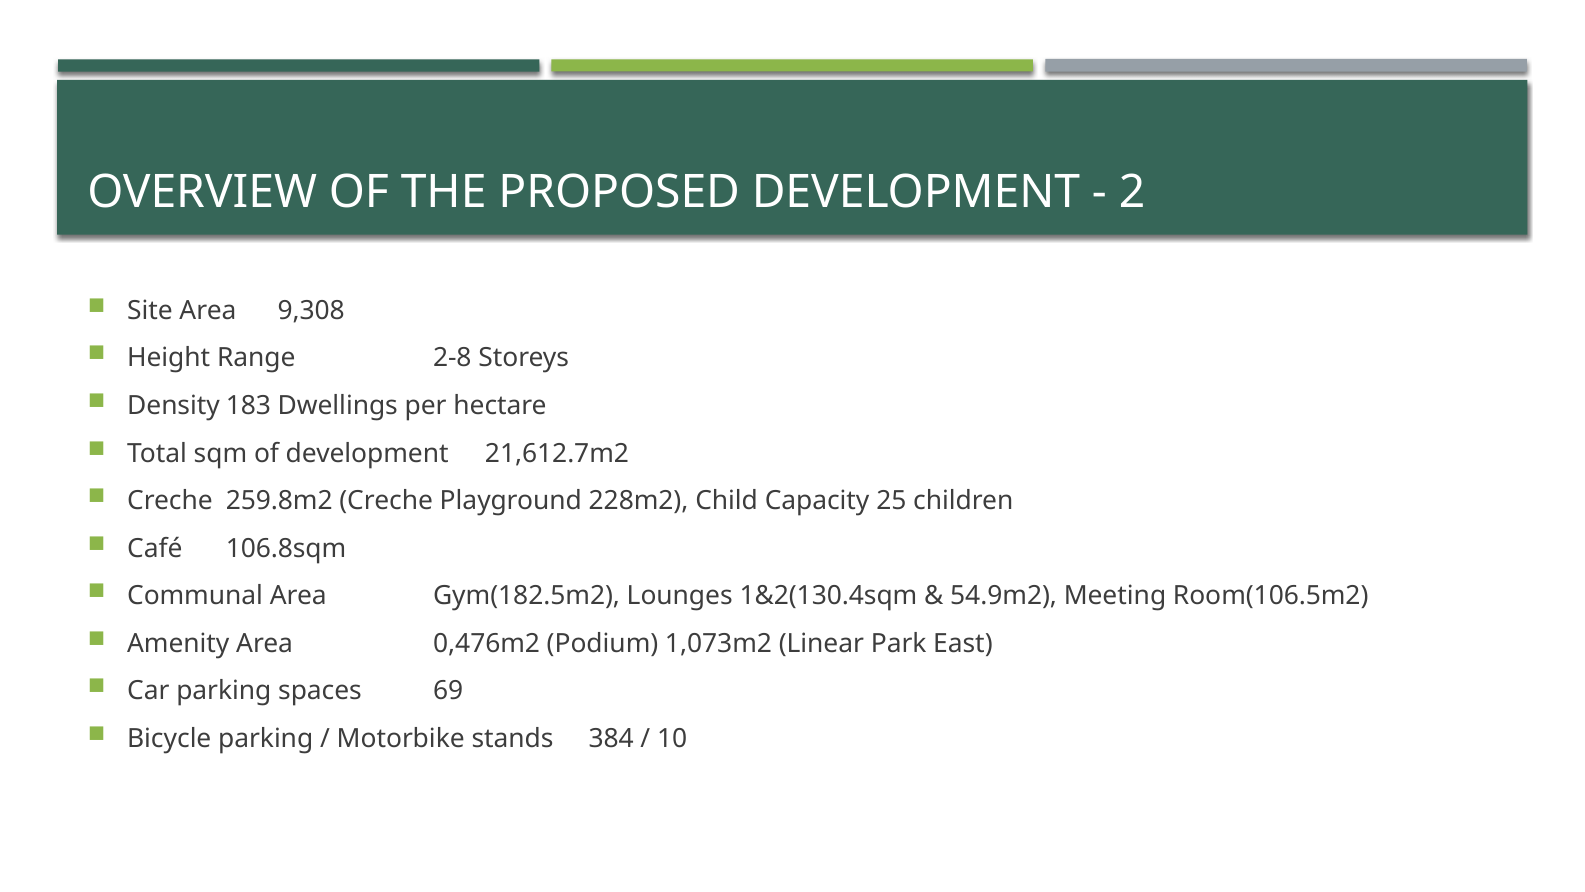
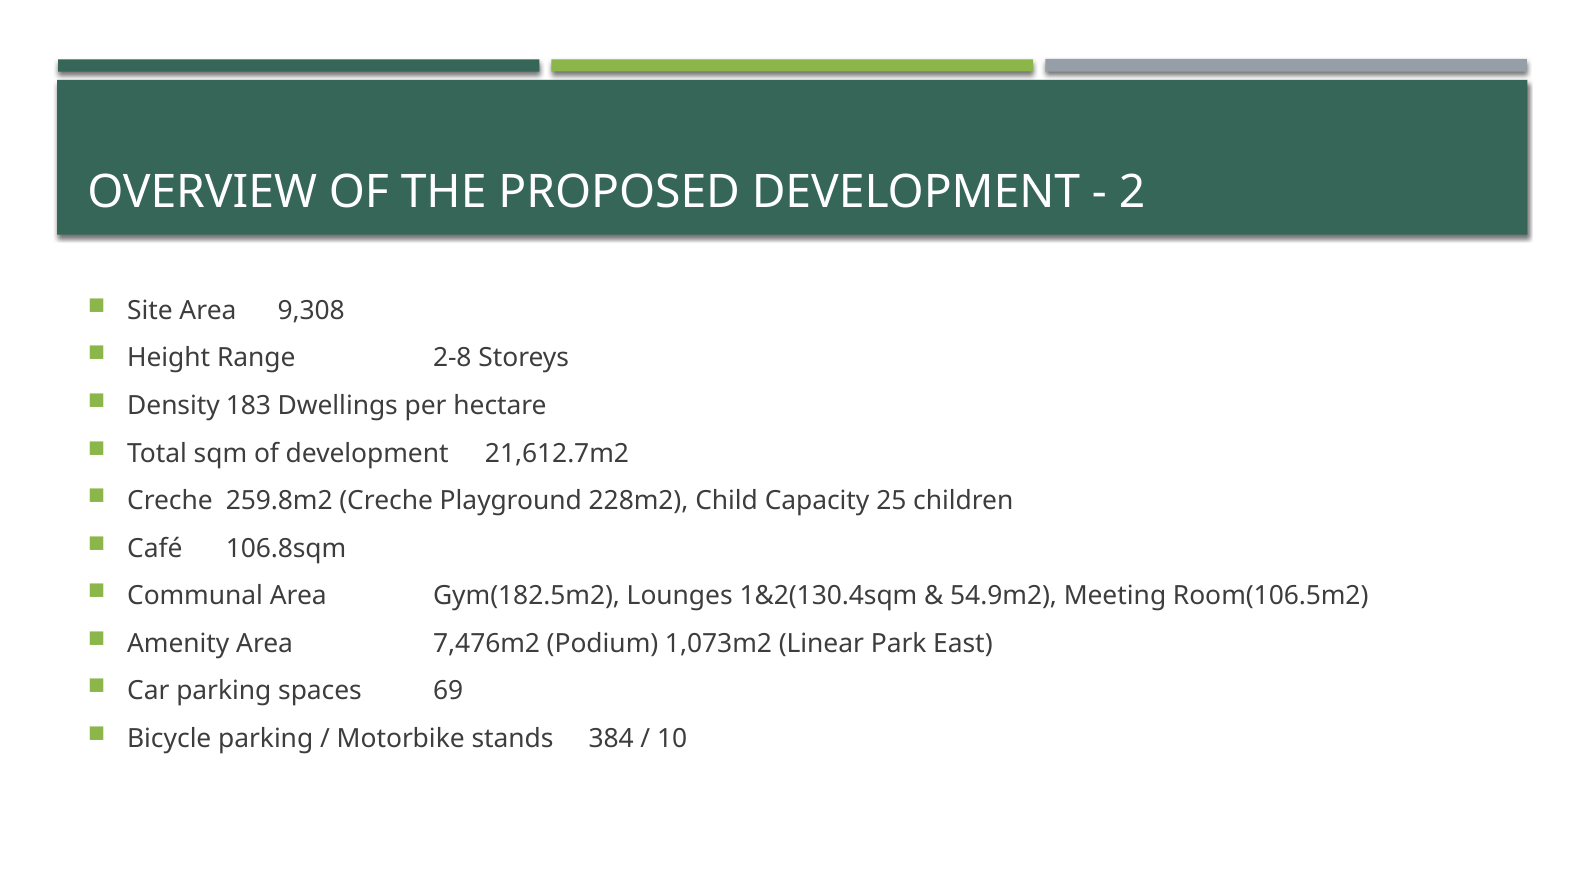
0,476m2: 0,476m2 -> 7,476m2
